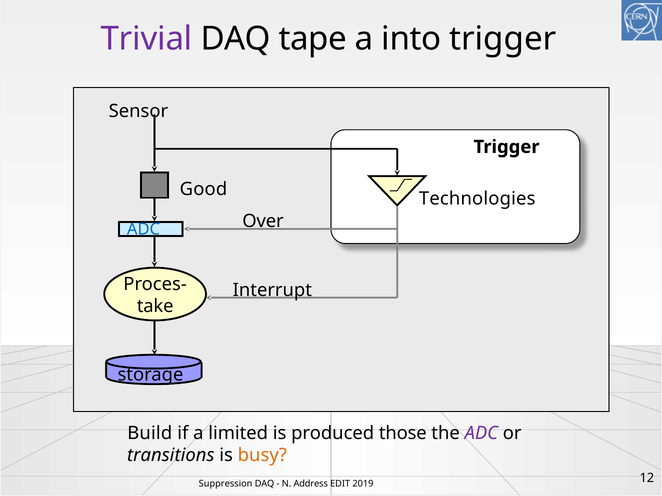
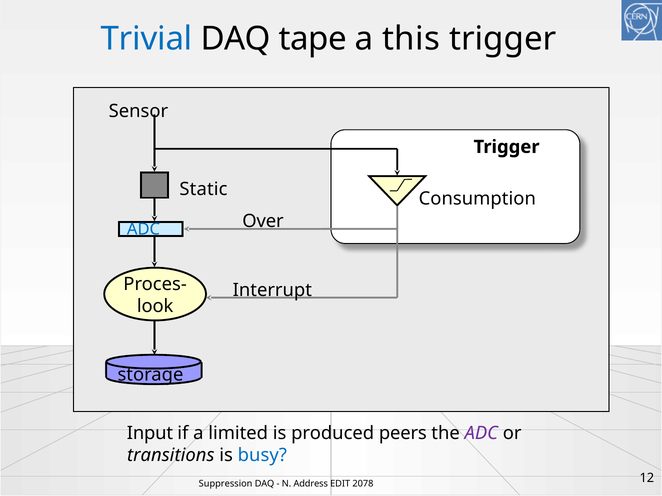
Trivial colour: purple -> blue
into: into -> this
Good: Good -> Static
Technologies: Technologies -> Consumption
take: take -> look
Build: Build -> Input
those: those -> peers
busy colour: orange -> blue
2019: 2019 -> 2078
